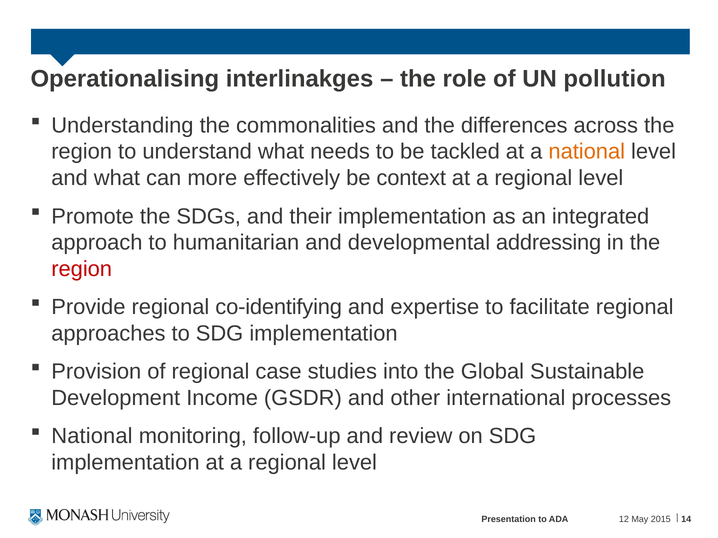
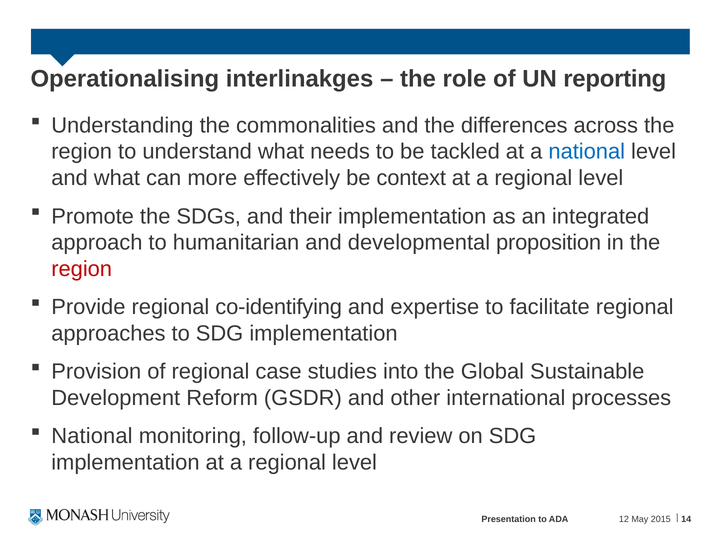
pollution: pollution -> reporting
national at (587, 152) colour: orange -> blue
addressing: addressing -> proposition
Income: Income -> Reform
